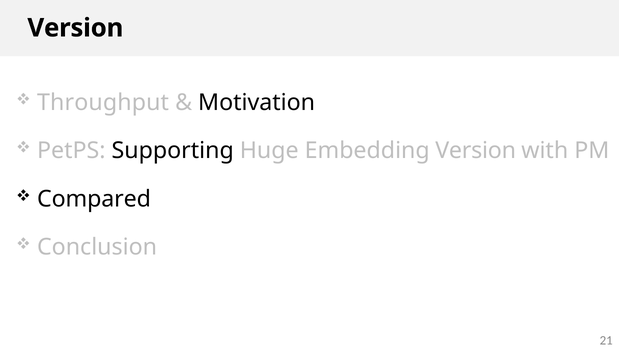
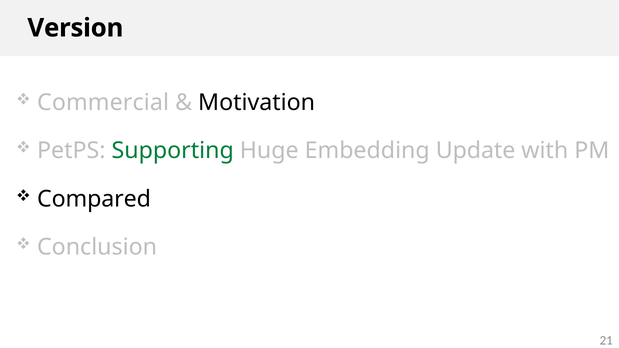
Throughput: Throughput -> Commercial
Supporting colour: black -> green
Embedding Version: Version -> Update
